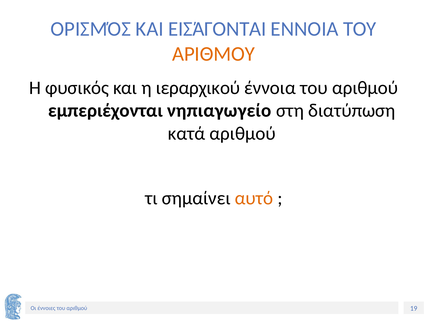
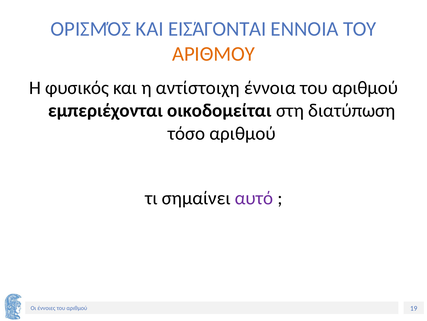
ιεραρχικού: ιεραρχικού -> αντίστοιχη
νηπιαγωγείο: νηπιαγωγείο -> οικοδομείται
κατά: κατά -> τόσο
αυτό colour: orange -> purple
